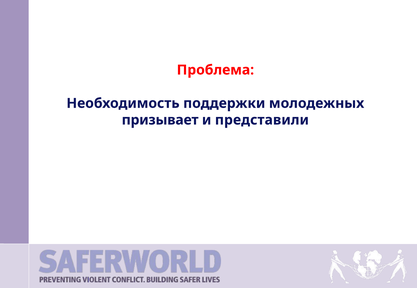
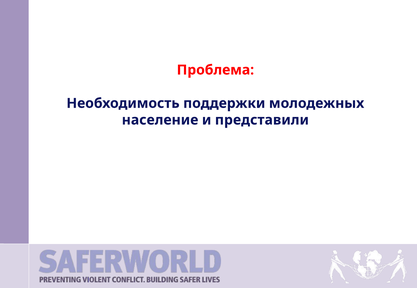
призывает: призывает -> население
